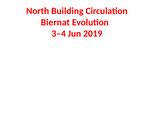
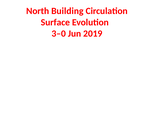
Biernat: Biernat -> Surface
3–4: 3–4 -> 3–0
